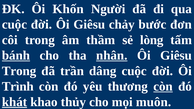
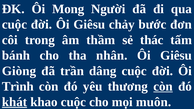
Khốn: Khốn -> Mong
lòng: lòng -> thác
bánh underline: present -> none
nhân underline: present -> none
Trong at (19, 71): Trong -> Giòng
khao thủy: thủy -> cuộc
